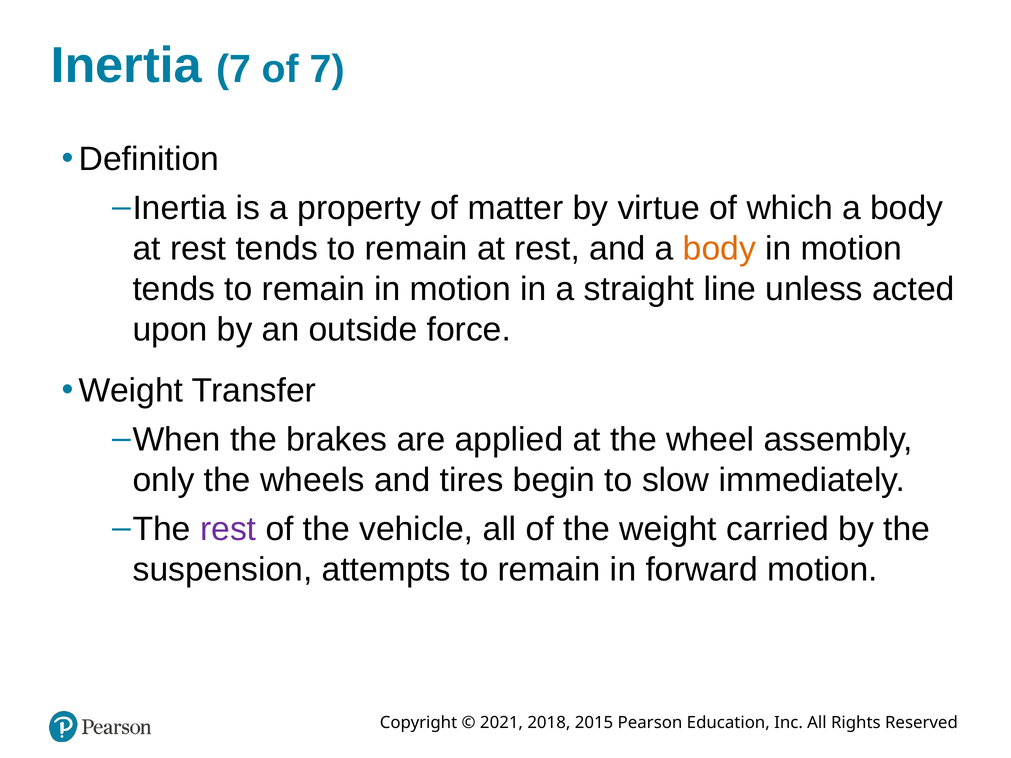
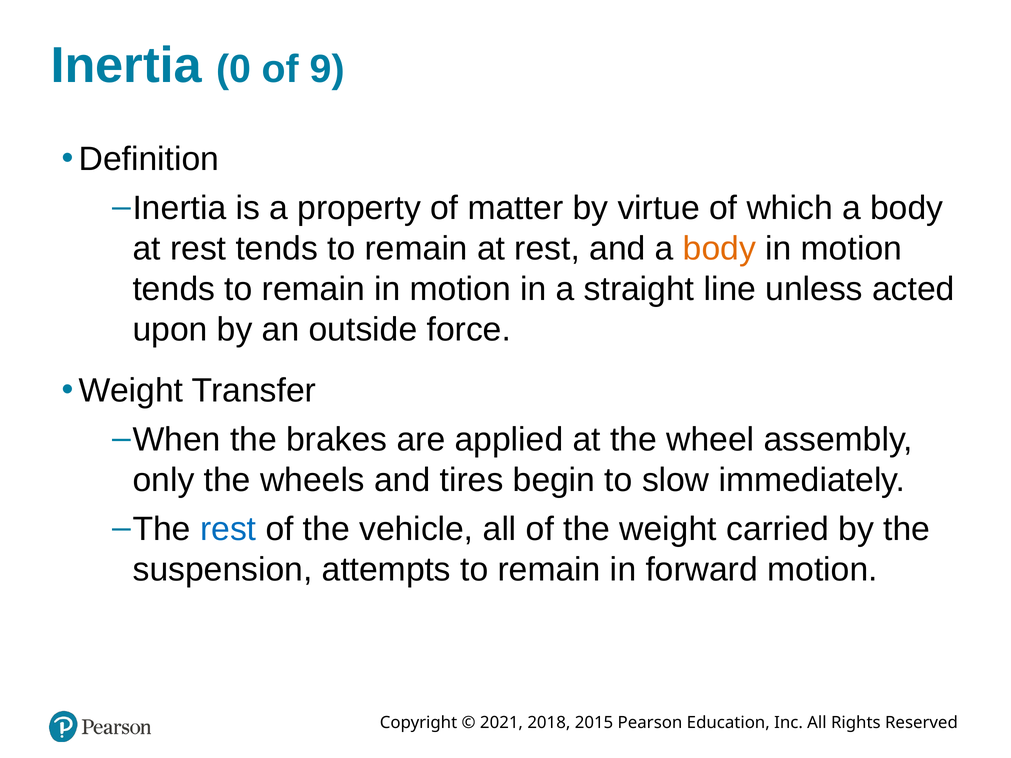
Inertia 7: 7 -> 0
of 7: 7 -> 9
rest at (228, 529) colour: purple -> blue
